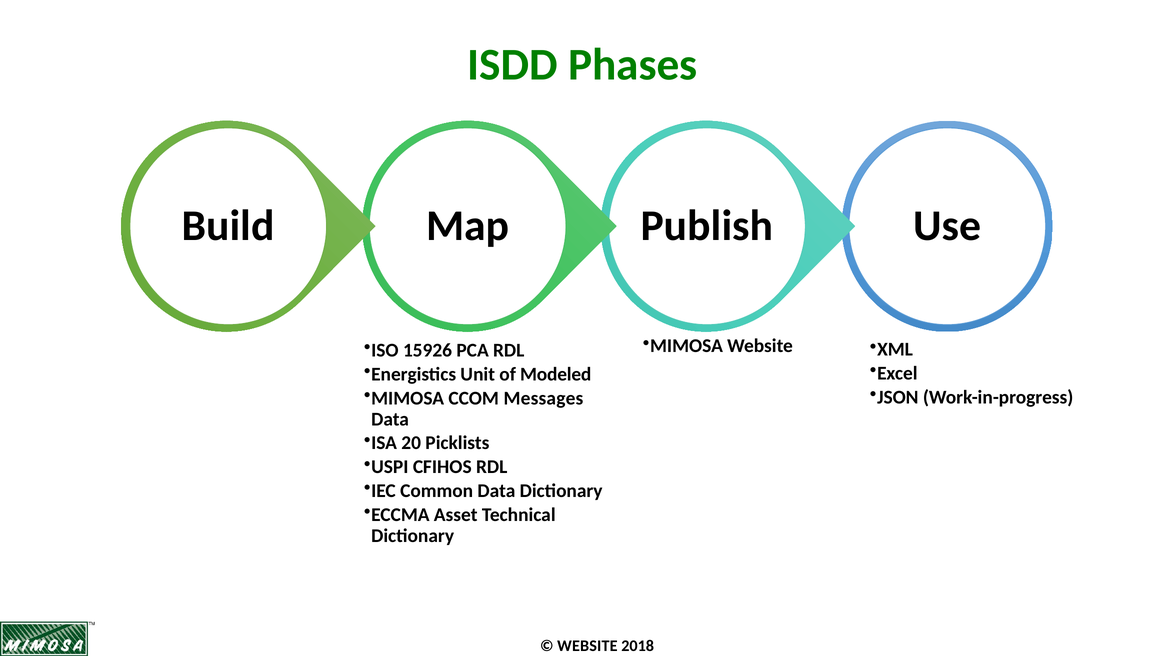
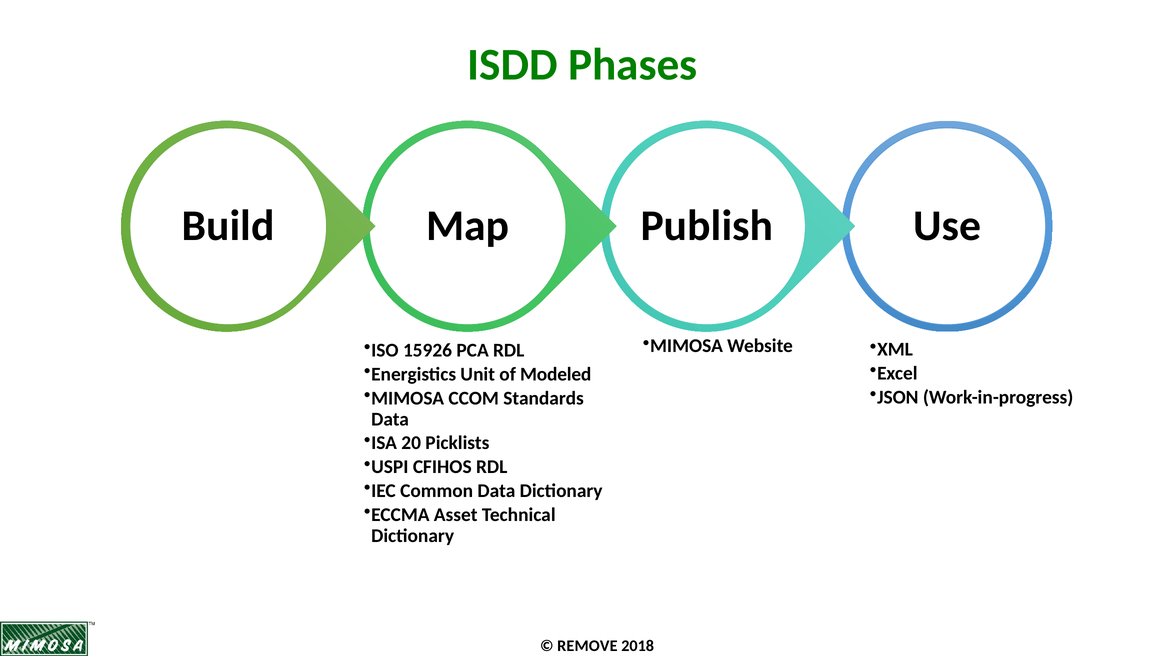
Messages: Messages -> Standards
WEBSITE at (587, 645): WEBSITE -> REMOVE
